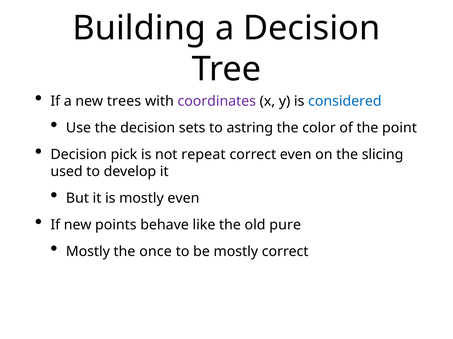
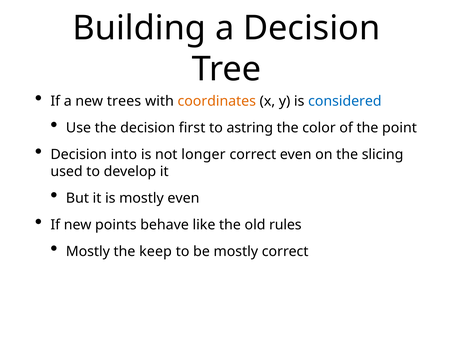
coordinates colour: purple -> orange
sets: sets -> first
pick: pick -> into
repeat: repeat -> longer
pure: pure -> rules
once: once -> keep
